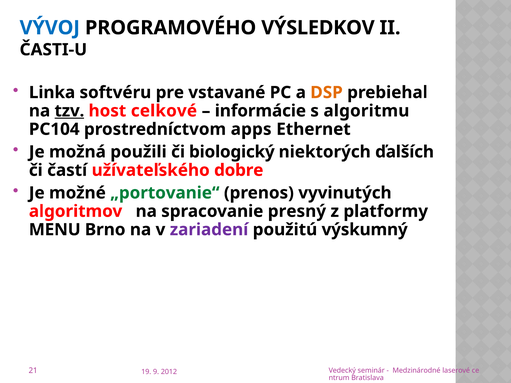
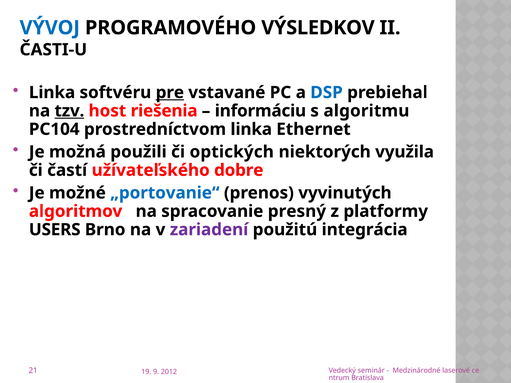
pre underline: none -> present
DSP colour: orange -> blue
celkové: celkové -> riešenia
informácie: informácie -> informáciu
prostredníctvom apps: apps -> linka
biologický: biologický -> optických
ďalších: ďalších -> využila
„portovanie“ colour: green -> blue
MENU: MENU -> USERS
výskumný: výskumný -> integrácia
